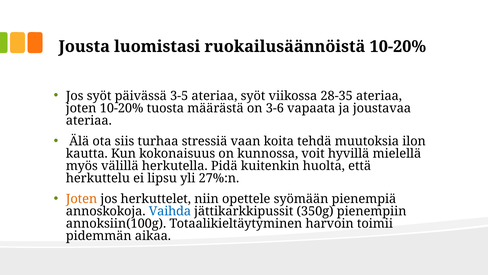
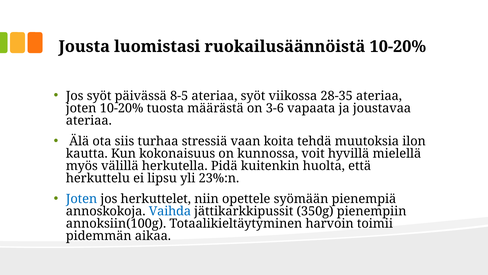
3-5: 3-5 -> 8-5
27%:n: 27%:n -> 23%:n
Joten at (82, 199) colour: orange -> blue
